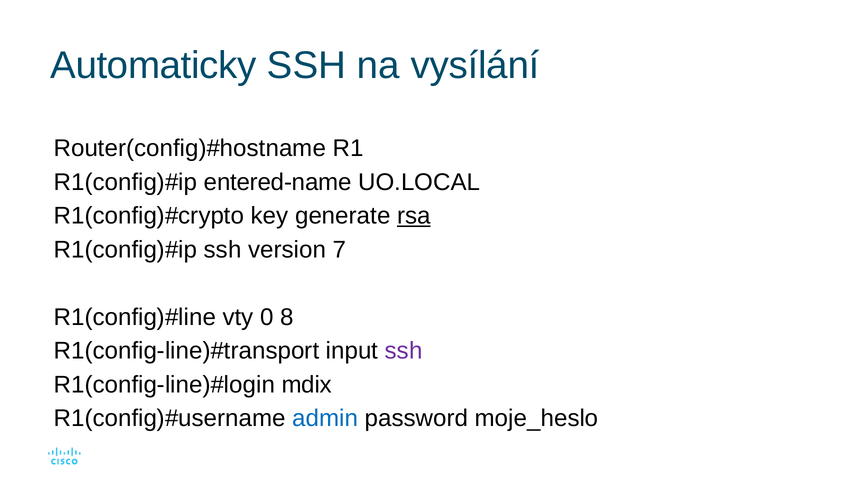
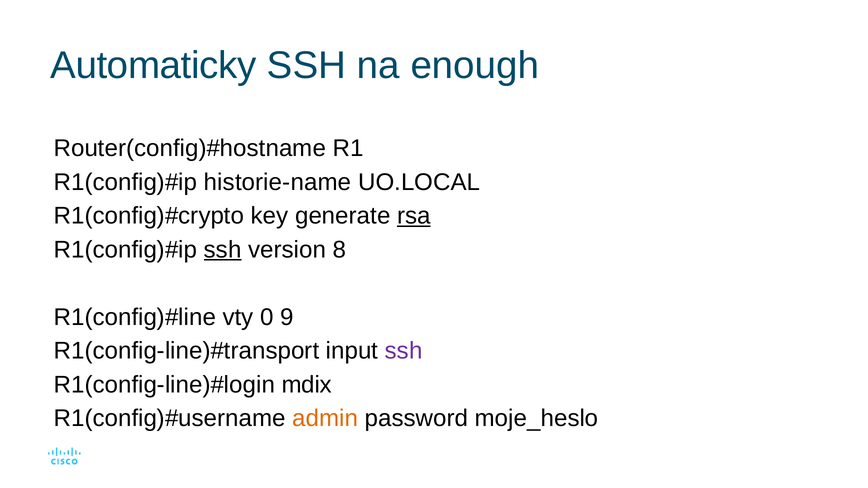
vysílání: vysílání -> enough
entered-name: entered-name -> historie-name
ssh at (223, 250) underline: none -> present
7: 7 -> 8
8: 8 -> 9
admin colour: blue -> orange
